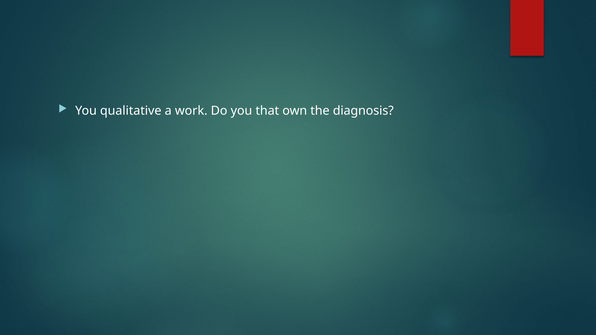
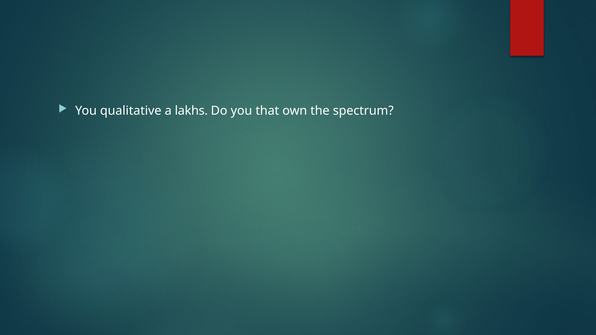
work: work -> lakhs
diagnosis: diagnosis -> spectrum
